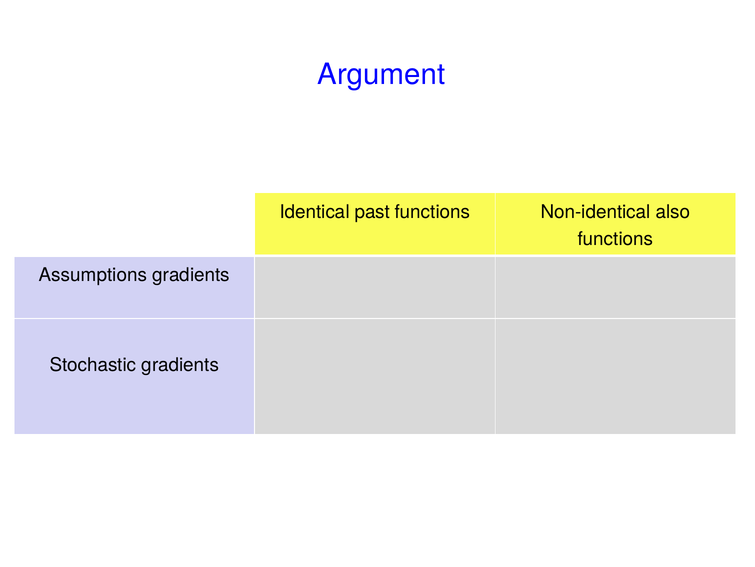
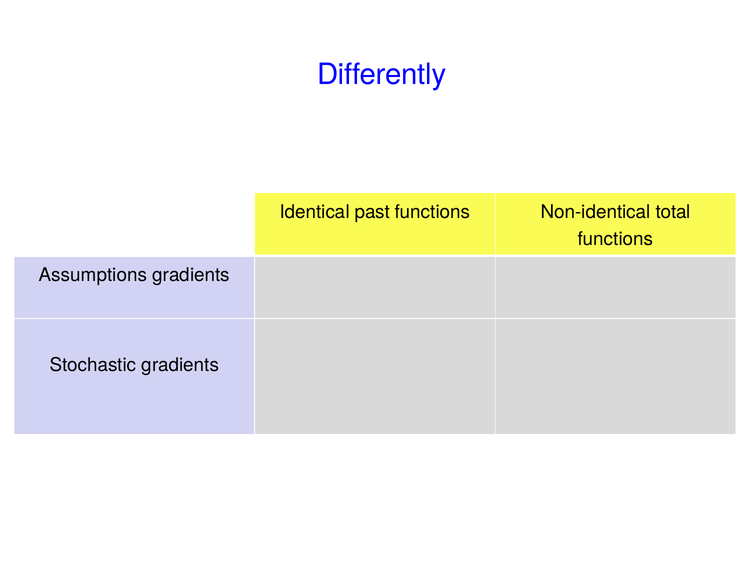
Argument: Argument -> Differently
also: also -> total
